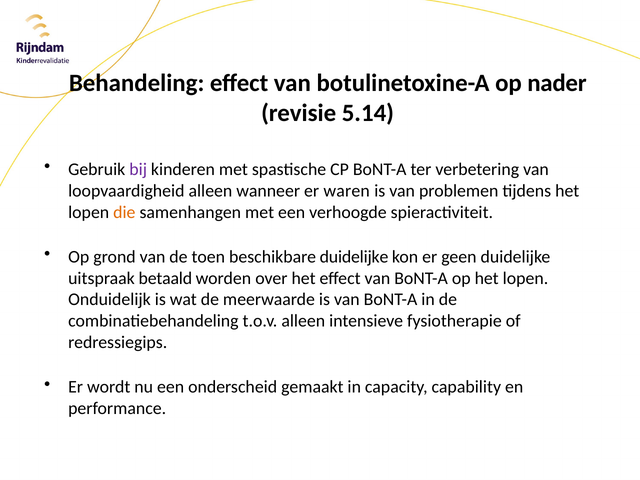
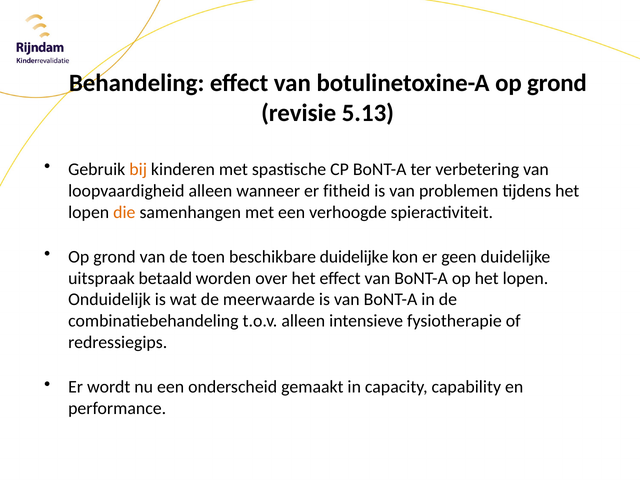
botulinetoxine-A op nader: nader -> grond
5.14: 5.14 -> 5.13
bij colour: purple -> orange
waren: waren -> fitheid
